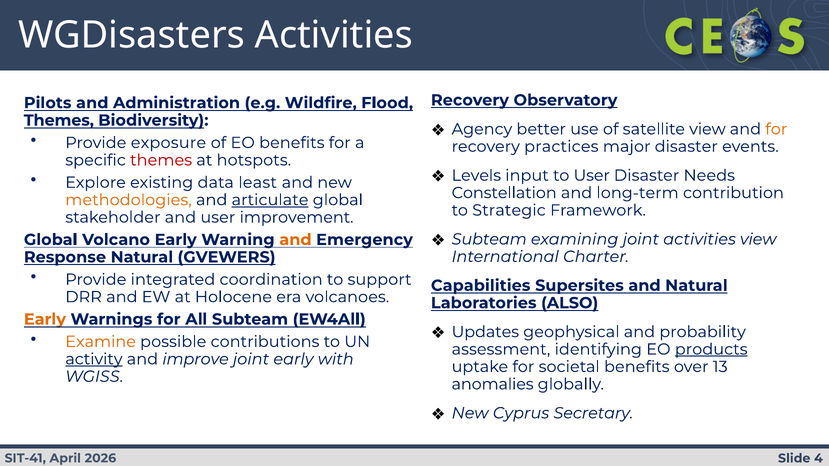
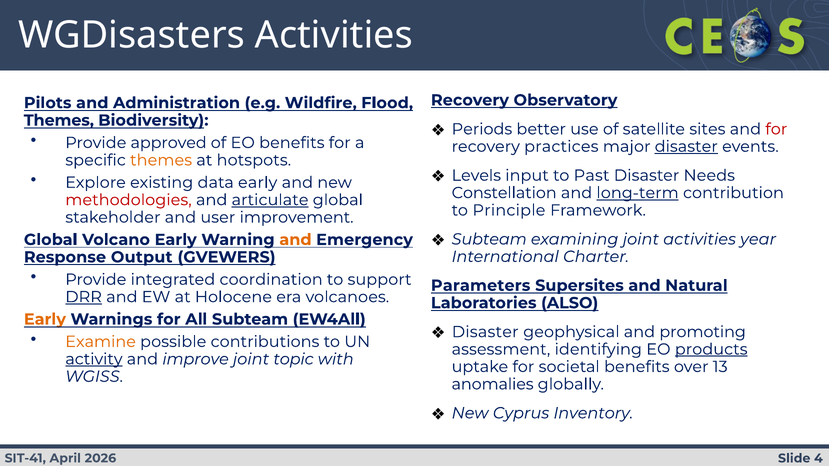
Agency: Agency -> Periods
satellite view: view -> sites
for at (776, 129) colour: orange -> red
exposure: exposure -> approved
disaster at (686, 147) underline: none -> present
themes at (161, 160) colour: red -> orange
to User: User -> Past
data least: least -> early
long-term underline: none -> present
methodologies colour: orange -> red
Strategic: Strategic -> Principle
activities view: view -> year
Response Natural: Natural -> Output
Capabilities: Capabilities -> Parameters
DRR underline: none -> present
Updates at (485, 332): Updates -> Disaster
probability: probability -> promoting
joint early: early -> topic
Secretary: Secretary -> Inventory
